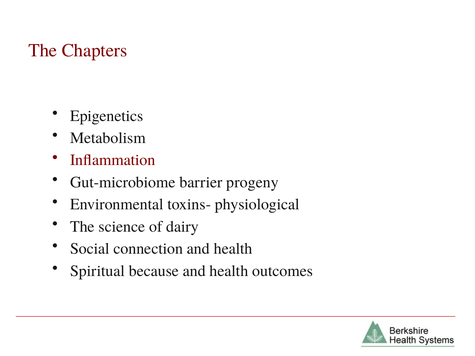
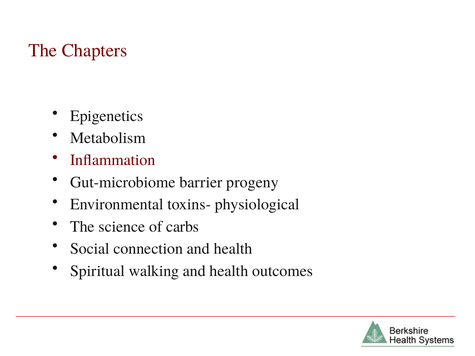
dairy: dairy -> carbs
because: because -> walking
